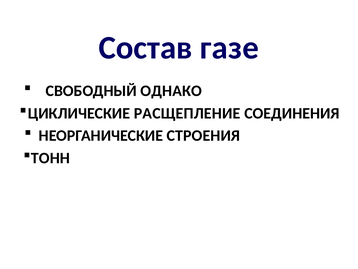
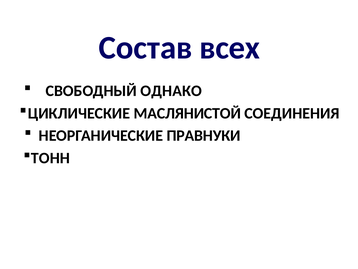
газе: газе -> всех
РАСЩЕПЛЕНИЕ: РАСЩЕПЛЕНИЕ -> МАСЛЯНИСТОЙ
СТРОЕНИЯ: СТРОЕНИЯ -> ПРАВНУКИ
